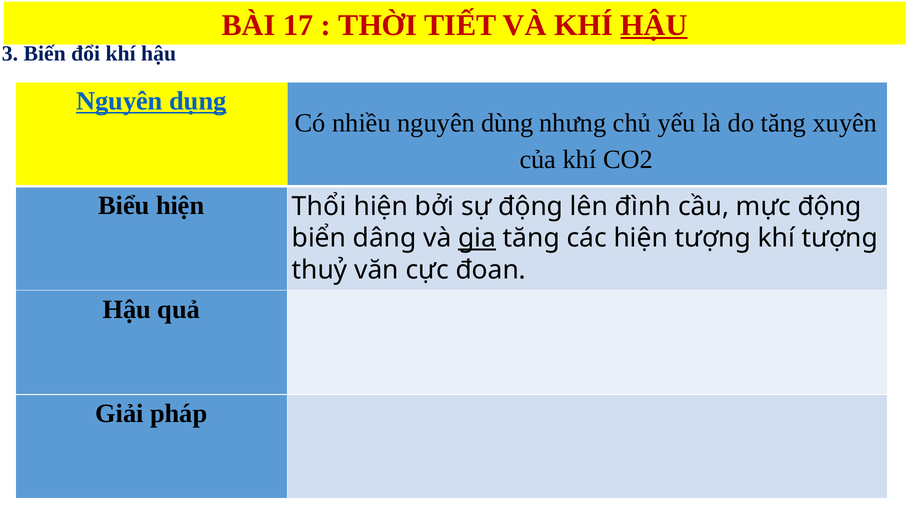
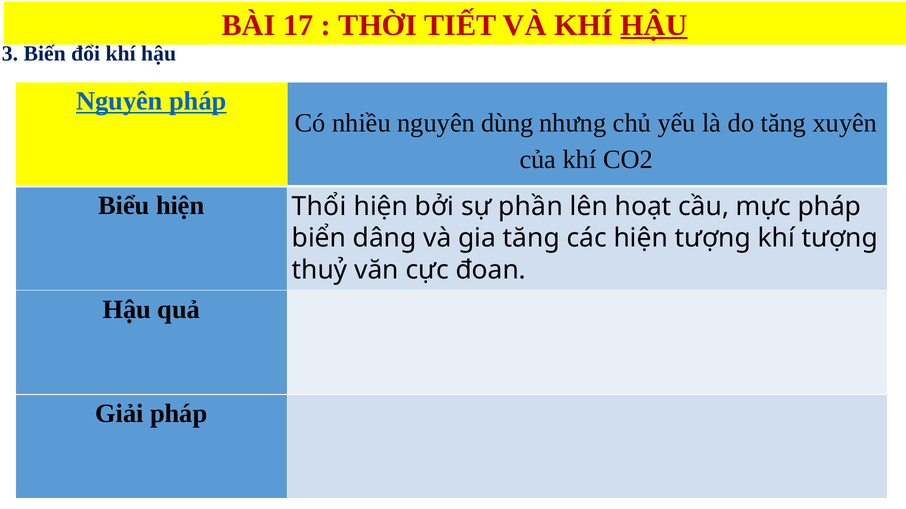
Nguyên dụng: dụng -> pháp
sự động: động -> phần
đình: đình -> hoạt
mực động: động -> pháp
gia underline: present -> none
